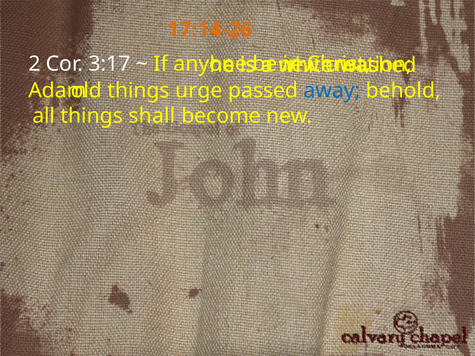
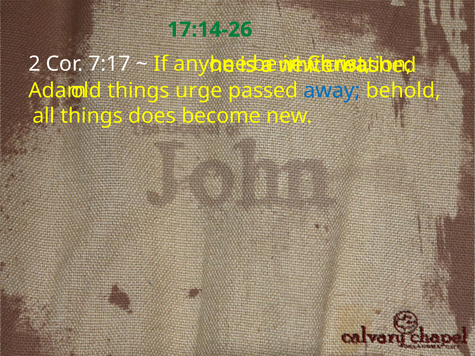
17:14-26 colour: orange -> green
3:17: 3:17 -> 7:17
shall: shall -> does
